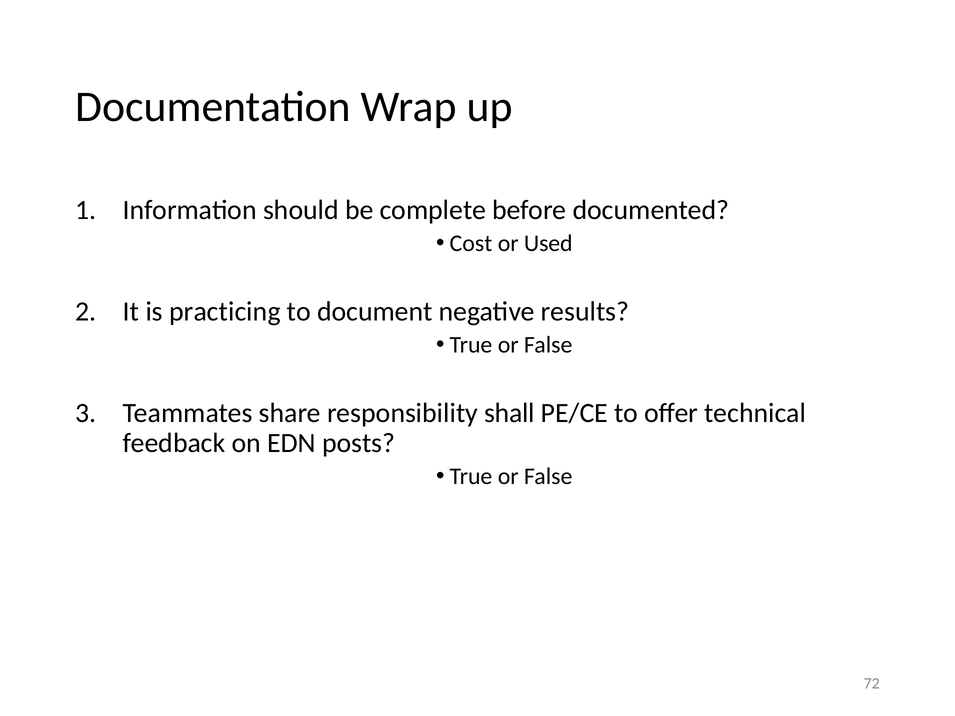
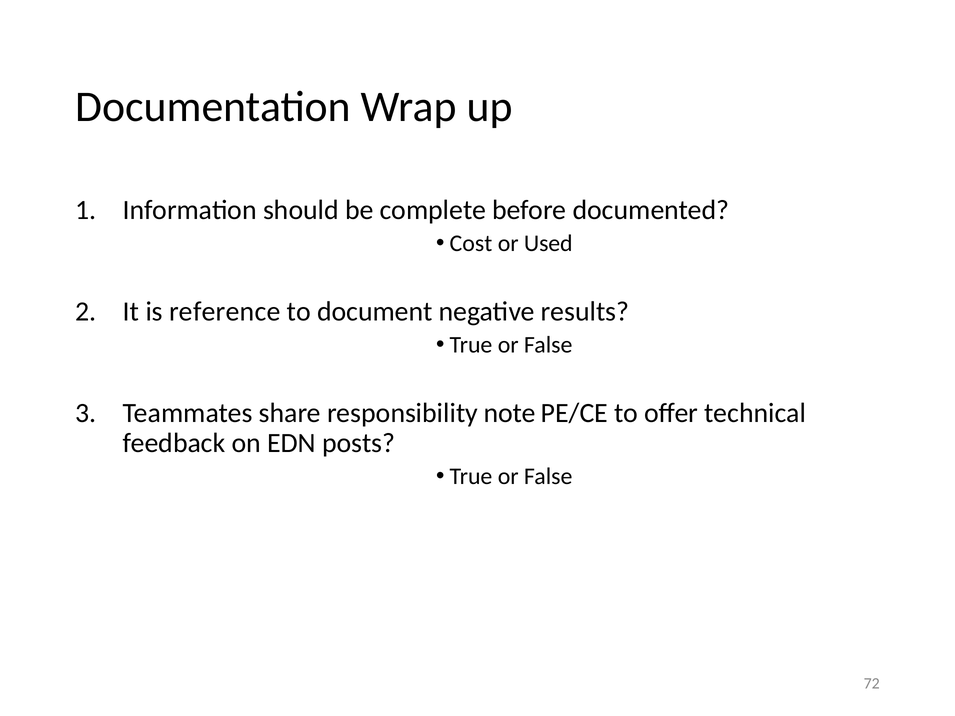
practicing: practicing -> reference
shall: shall -> note
